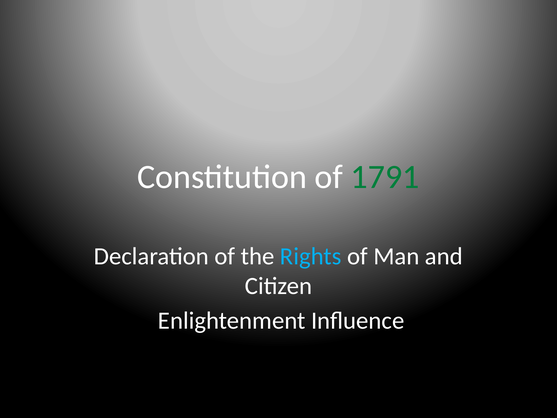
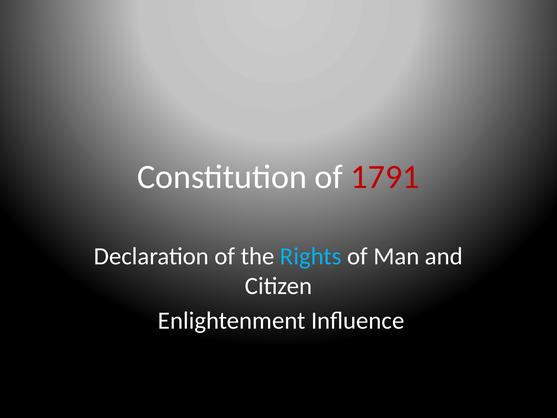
1791 colour: green -> red
